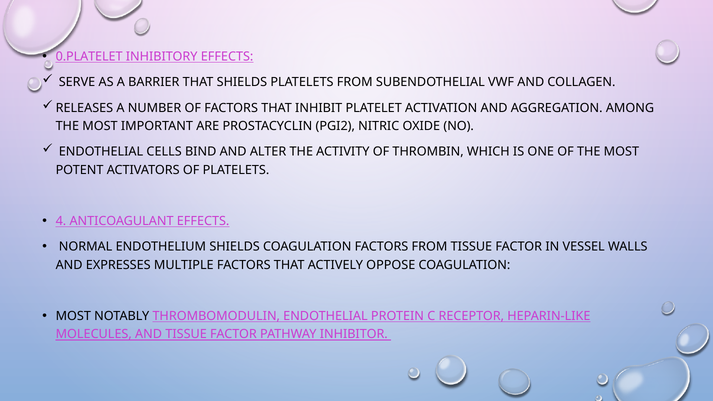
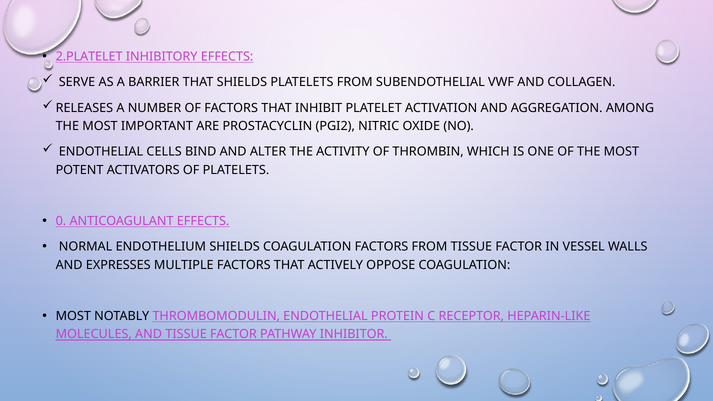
0.PLATELET: 0.PLATELET -> 2.PLATELET
4: 4 -> 0
